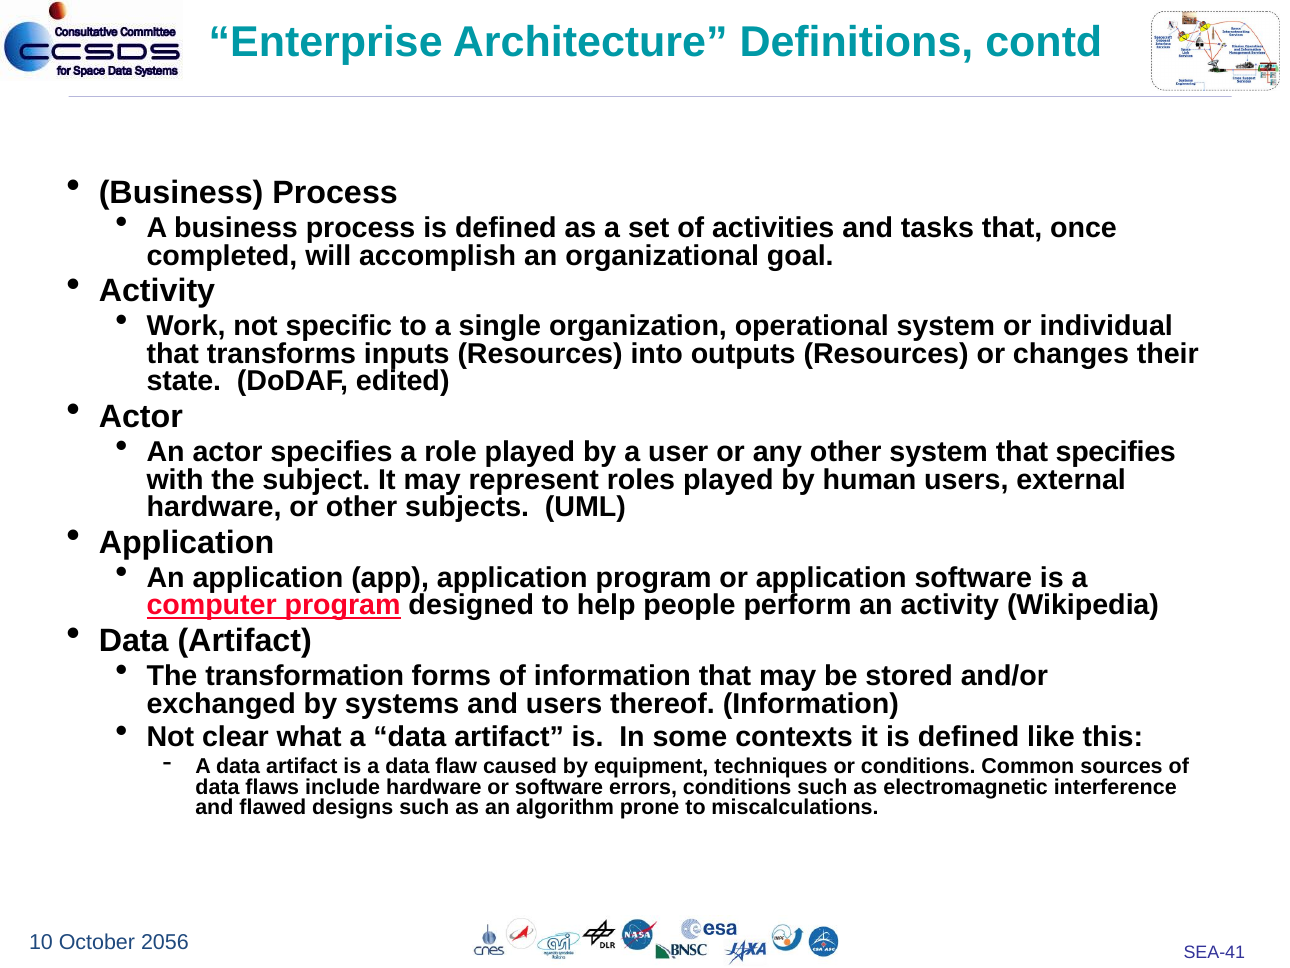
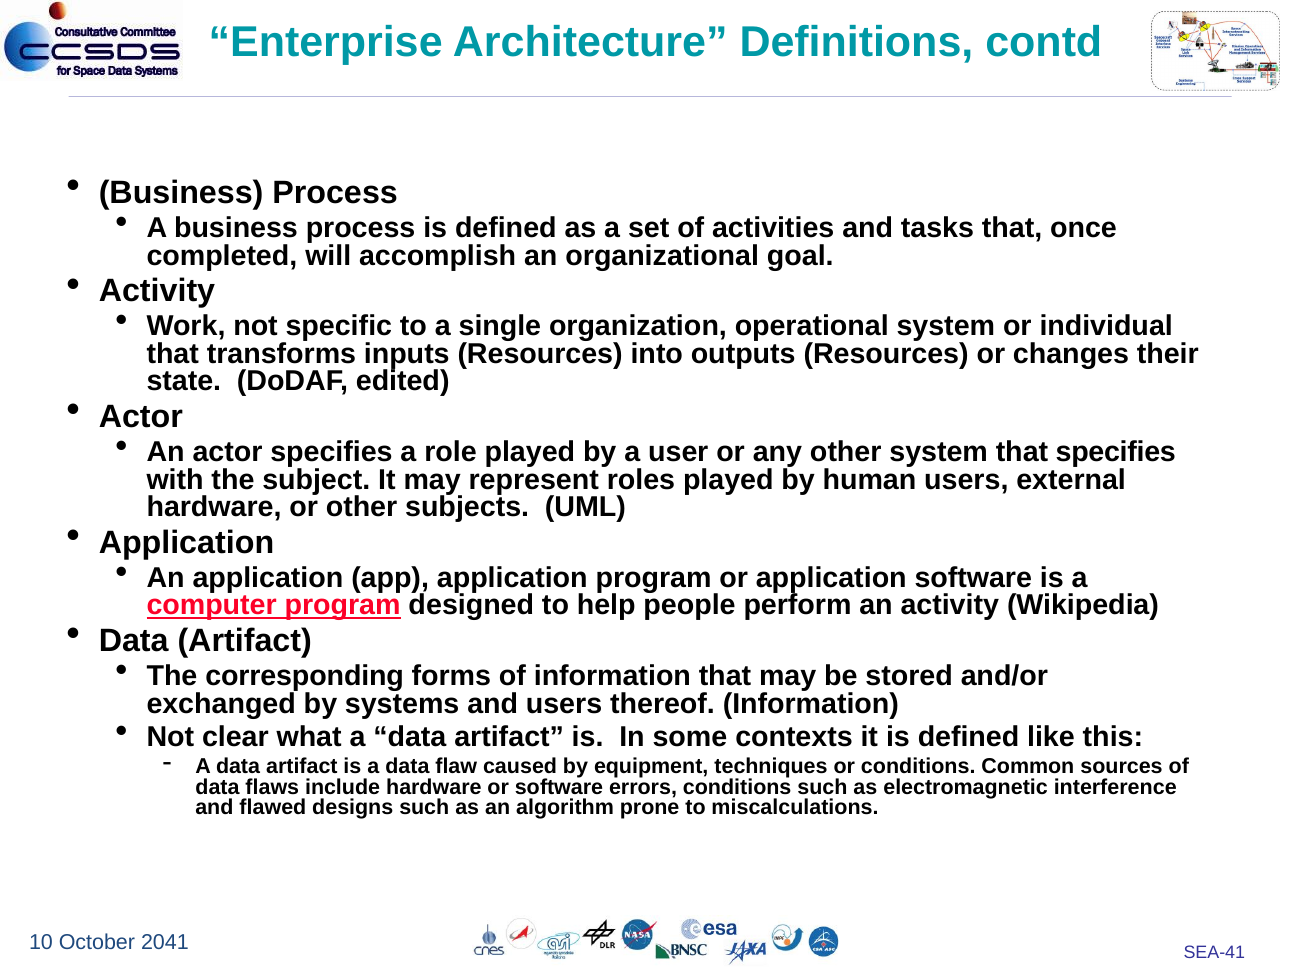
transformation: transformation -> corresponding
2056: 2056 -> 2041
